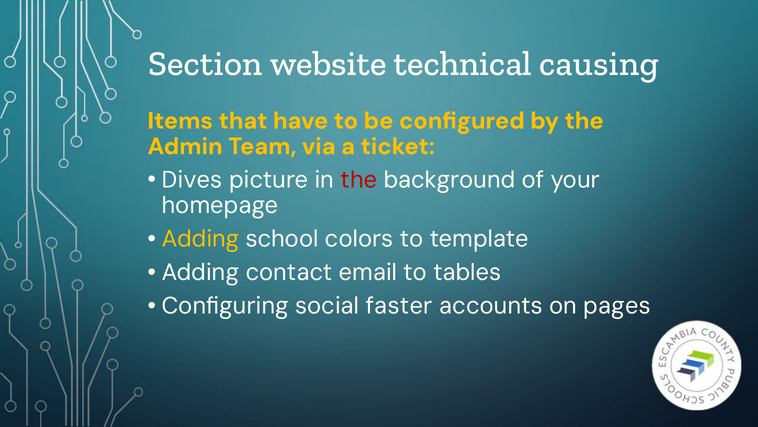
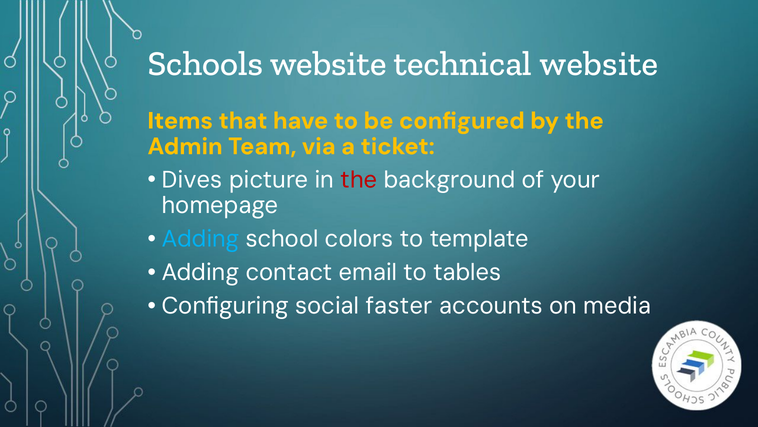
Section: Section -> Schools
technical causing: causing -> website
Adding at (201, 239) colour: yellow -> light blue
pages: pages -> media
